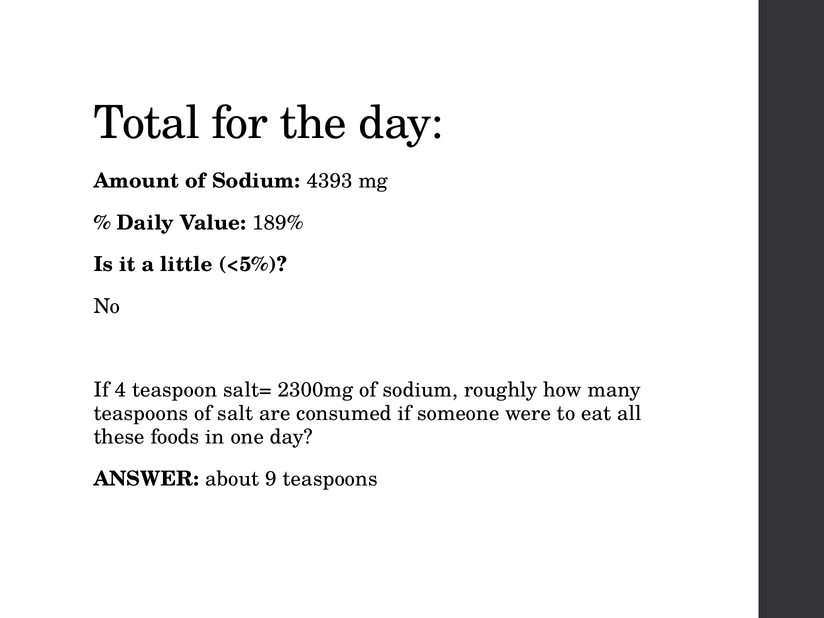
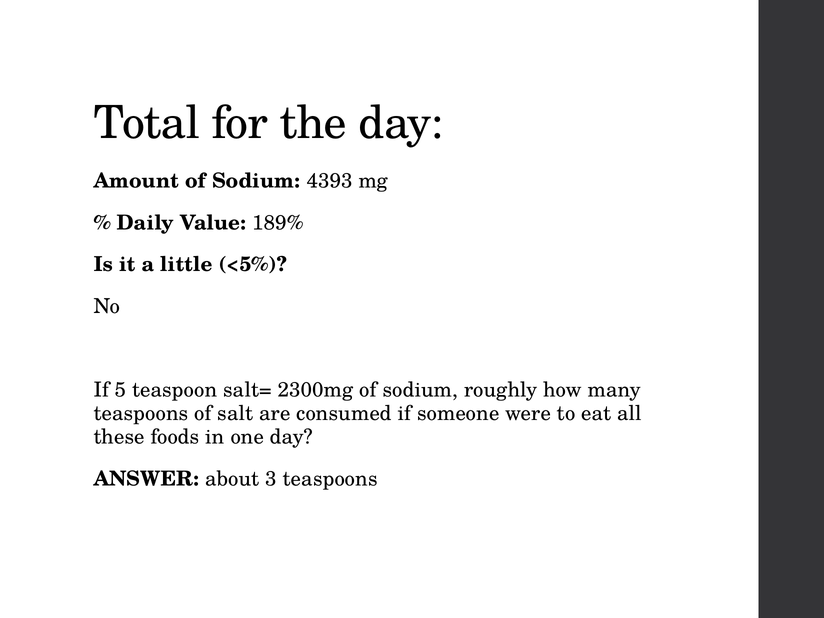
4: 4 -> 5
9: 9 -> 3
